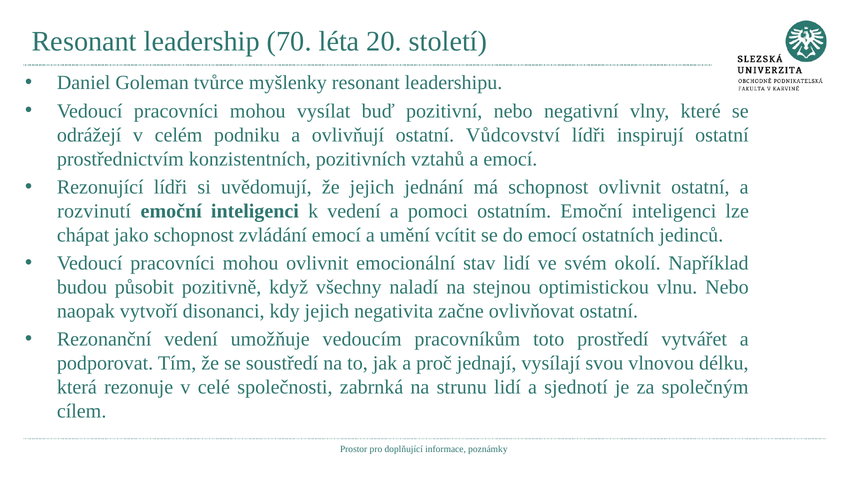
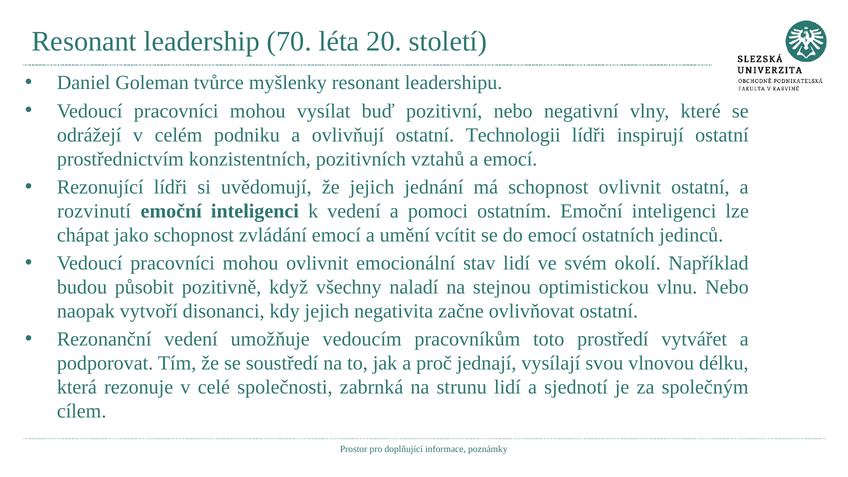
Vůdcovství: Vůdcovství -> Technologii
